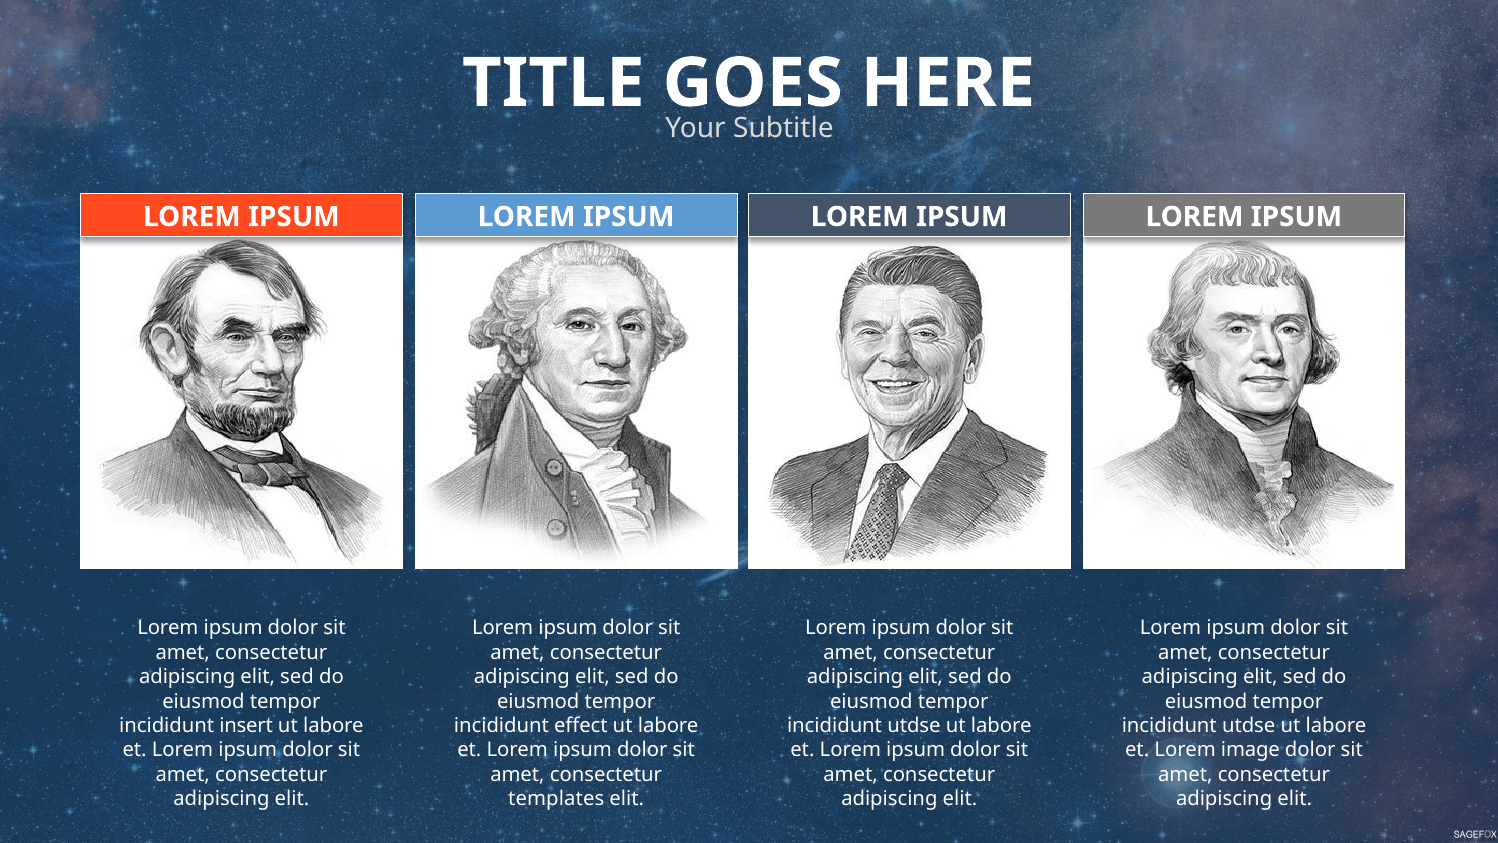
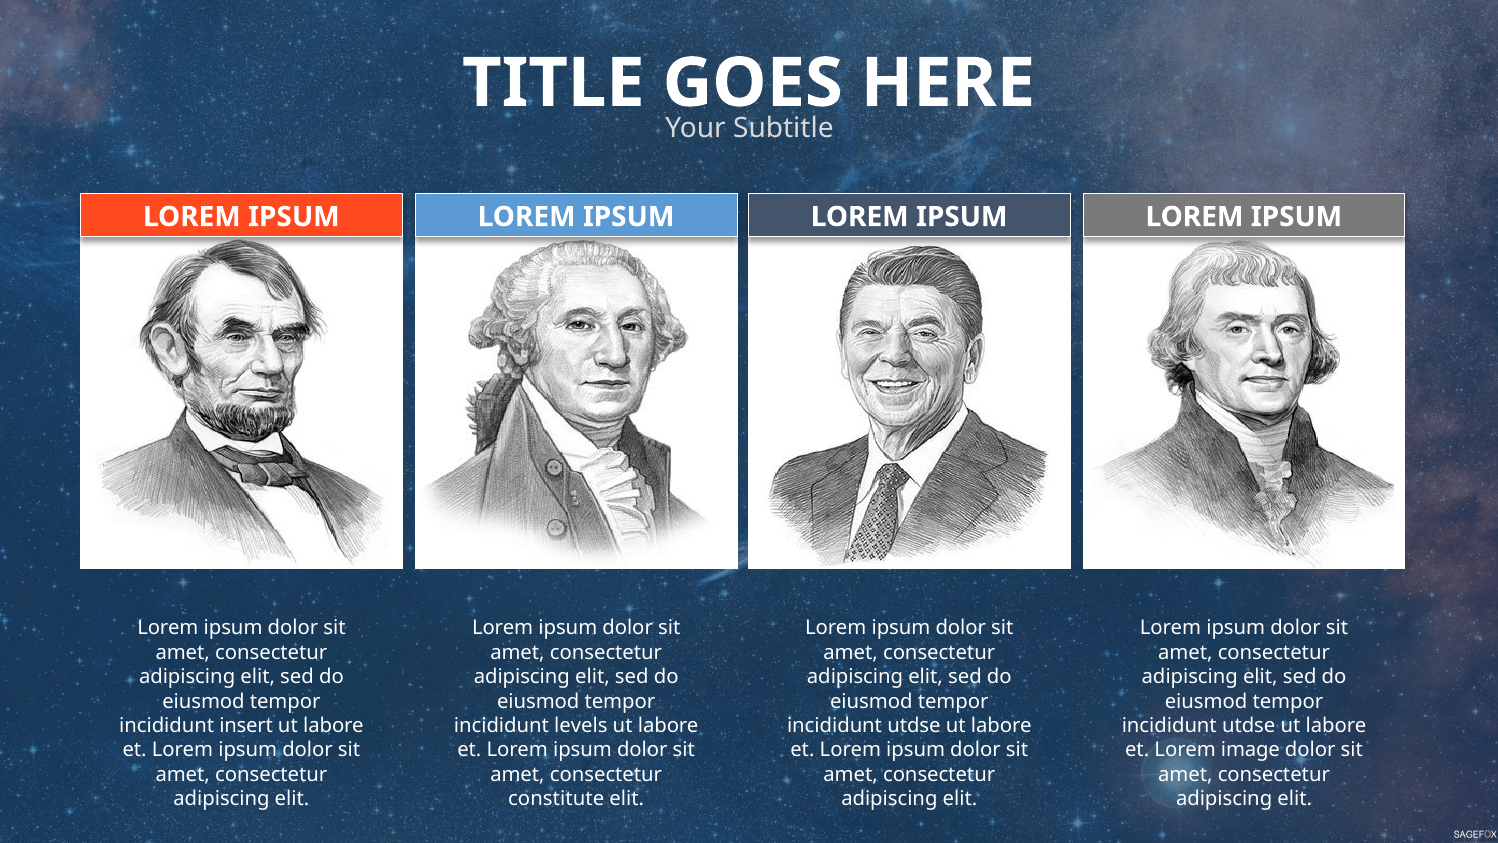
effect: effect -> levels
templates: templates -> constitute
